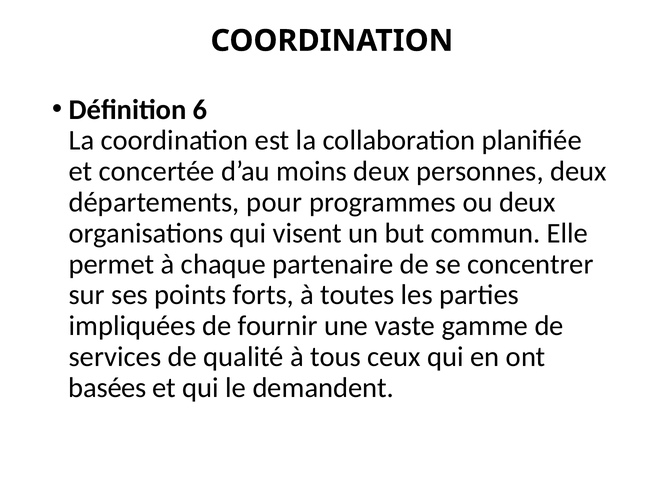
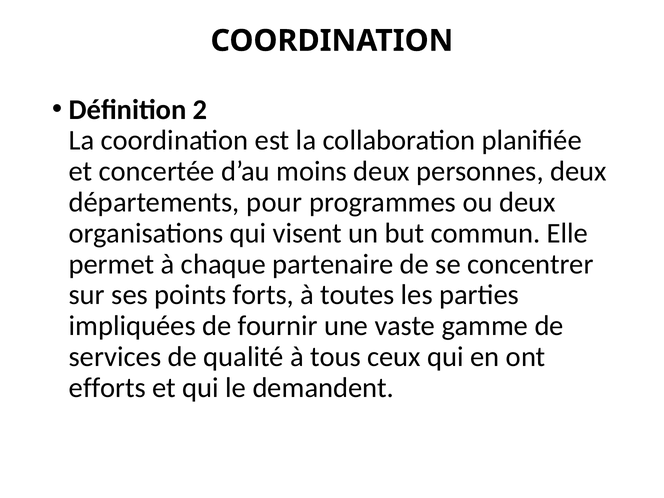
6: 6 -> 2
basées: basées -> efforts
